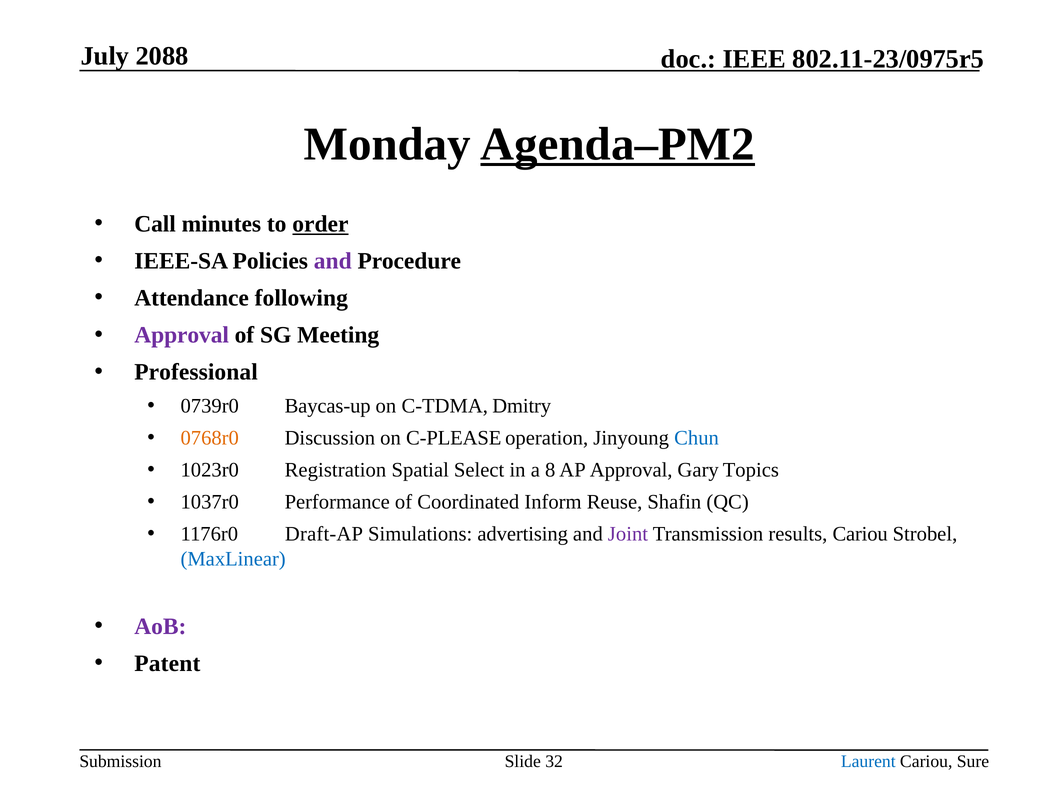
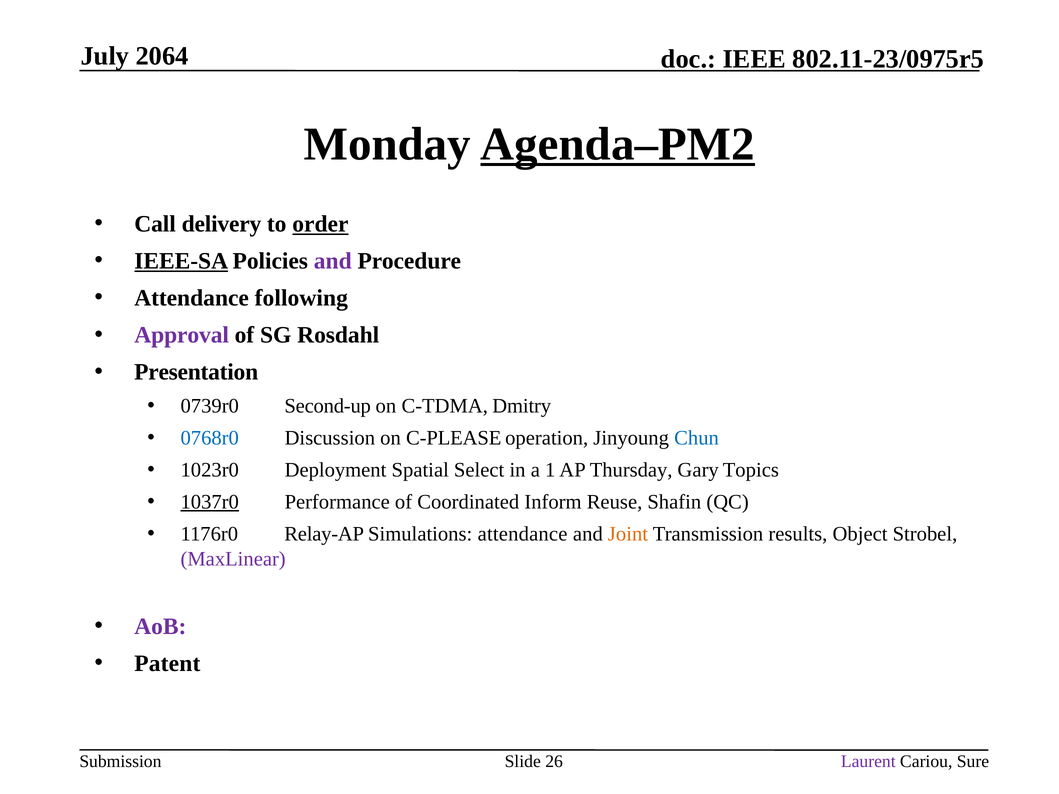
2088: 2088 -> 2064
minutes: minutes -> delivery
IEEE-SA underline: none -> present
Meeting: Meeting -> Rosdahl
Professional: Professional -> Presentation
Baycas-up: Baycas-up -> Second-up
0768r0 colour: orange -> blue
Registration: Registration -> Deployment
8: 8 -> 1
AP Approval: Approval -> Thursday
1037r0 underline: none -> present
Draft-AP: Draft-AP -> Relay-AP
Simulations advertising: advertising -> attendance
Joint colour: purple -> orange
results Cariou: Cariou -> Object
MaxLinear colour: blue -> purple
32: 32 -> 26
Laurent colour: blue -> purple
